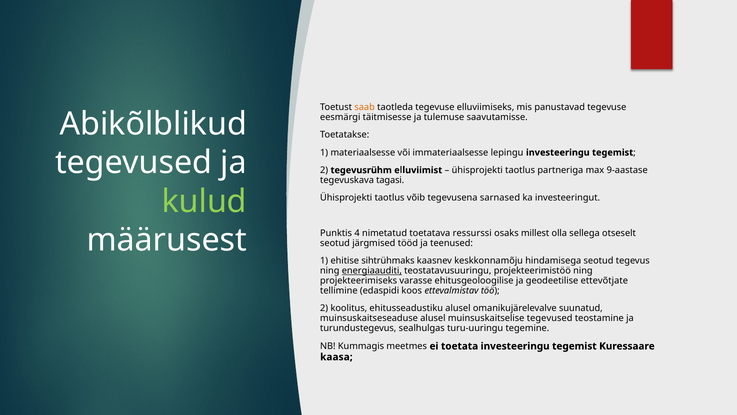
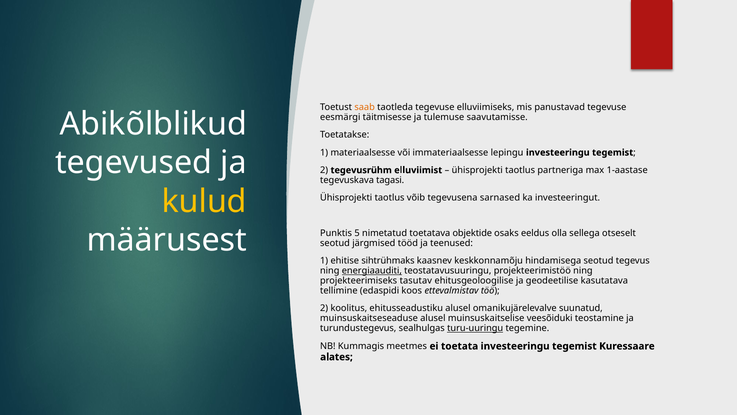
9-aastase: 9-aastase -> 1-aastase
kulud colour: light green -> yellow
4: 4 -> 5
ressurssi: ressurssi -> objektide
millest: millest -> eeldus
varasse: varasse -> tasutav
ettevõtjate: ettevõtjate -> kasutatava
muinsuskaitselise tegevused: tegevused -> veesõiduki
turu-uuringu underline: none -> present
kaasa: kaasa -> alates
